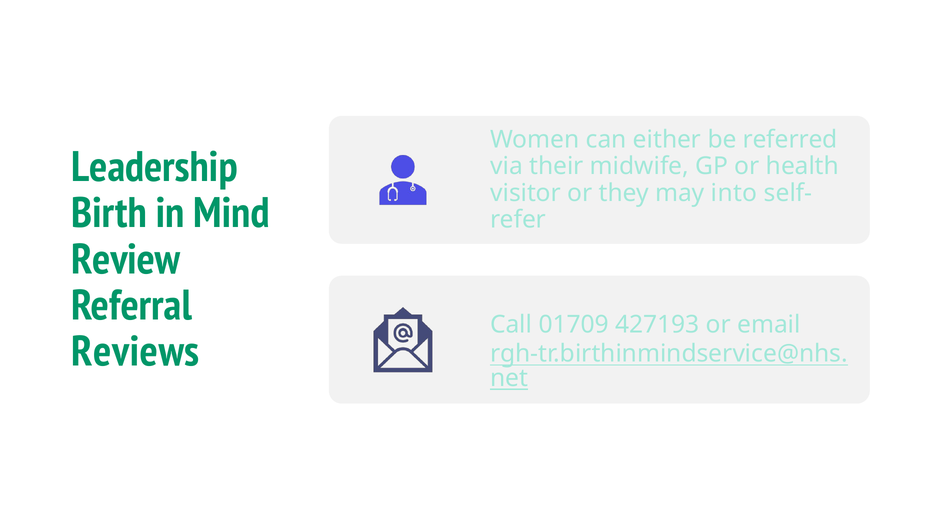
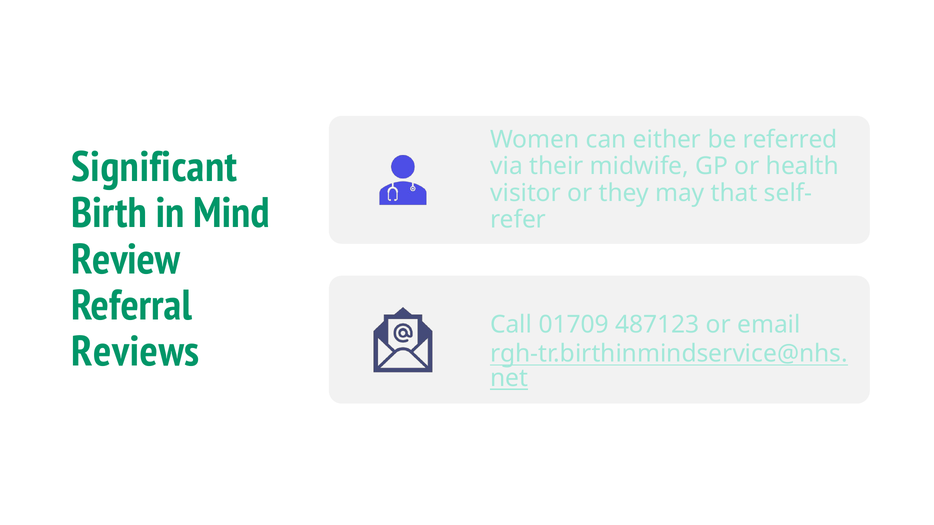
Leadership: Leadership -> Significant
into: into -> that
427193: 427193 -> 487123
